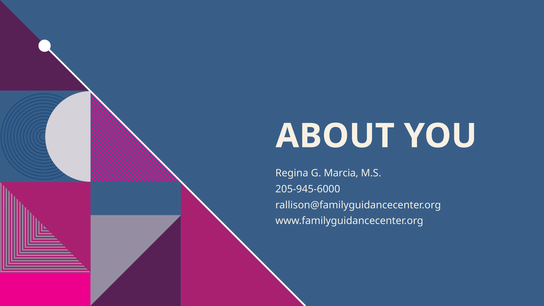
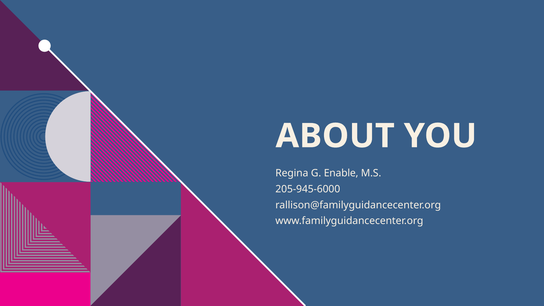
Marcia: Marcia -> Enable
